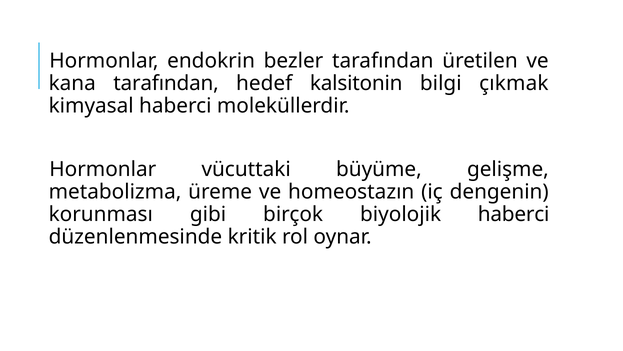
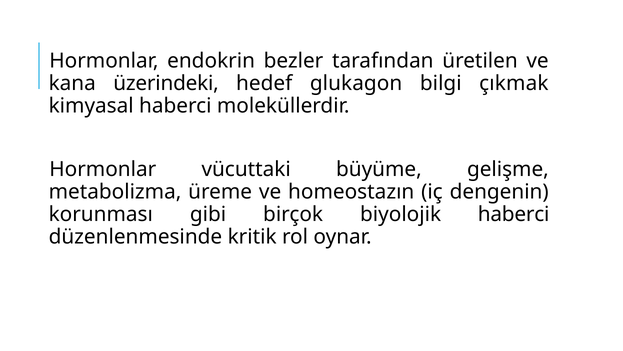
kana tarafından: tarafından -> üzerindeki
kalsitonin: kalsitonin -> glukagon
